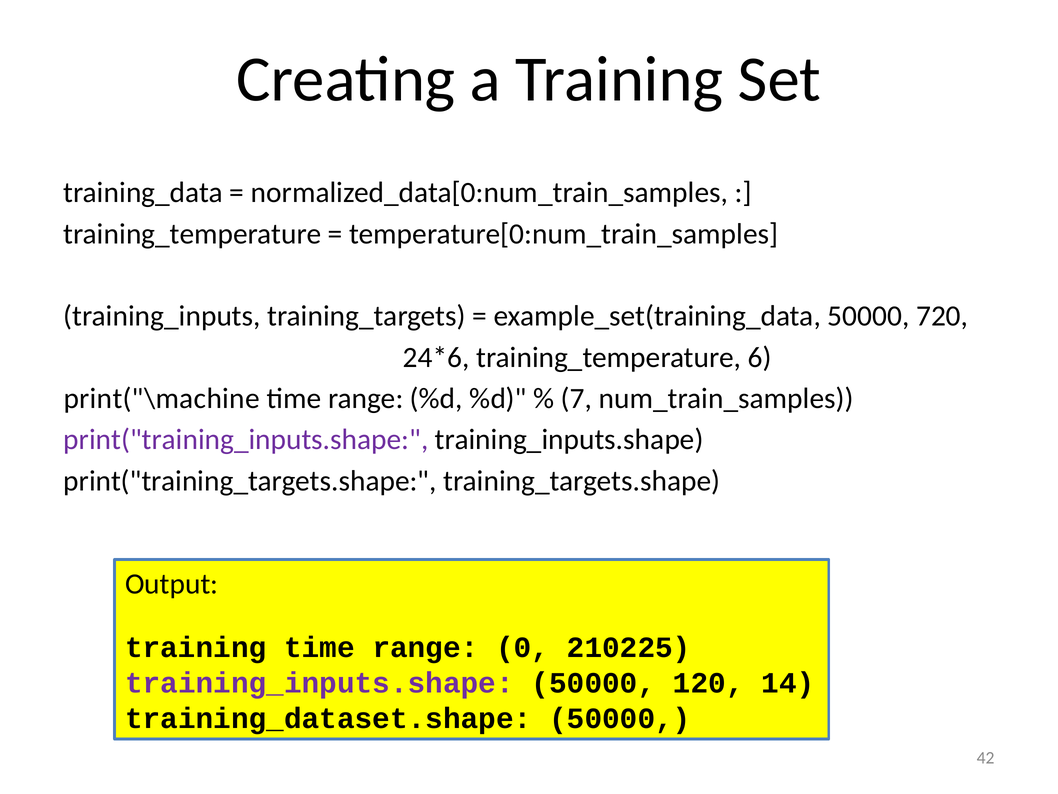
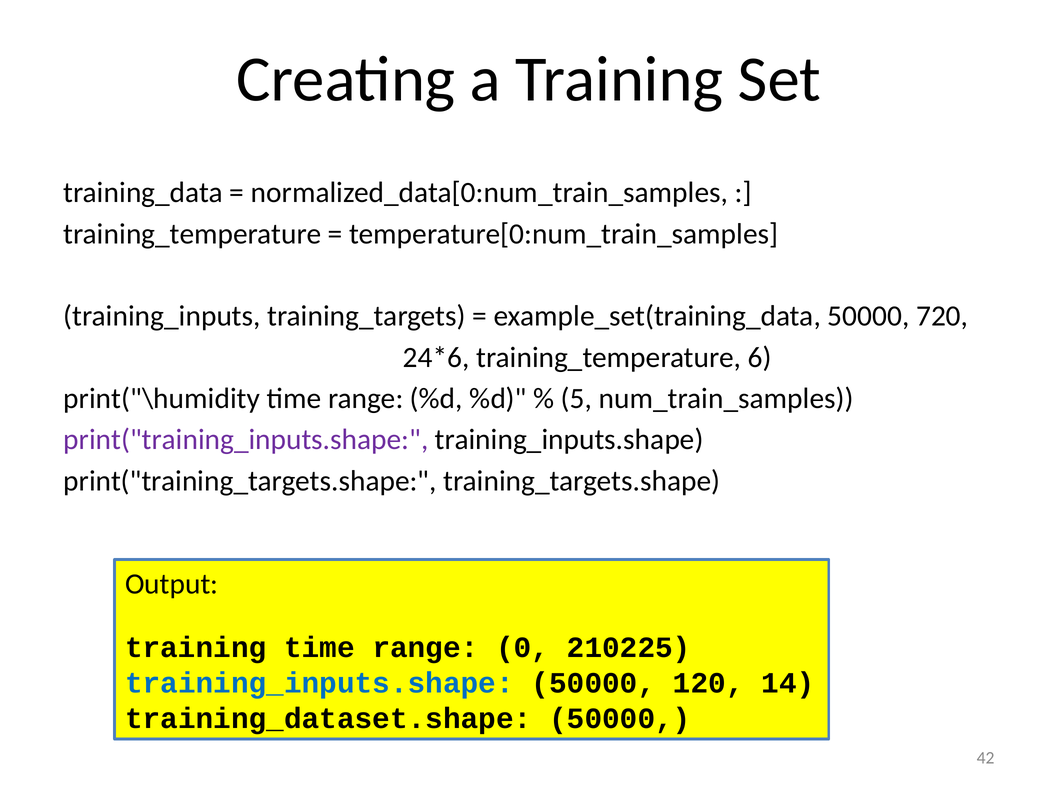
print("\machine: print("\machine -> print("\humidity
7: 7 -> 5
training_inputs.shape at (319, 683) colour: purple -> blue
